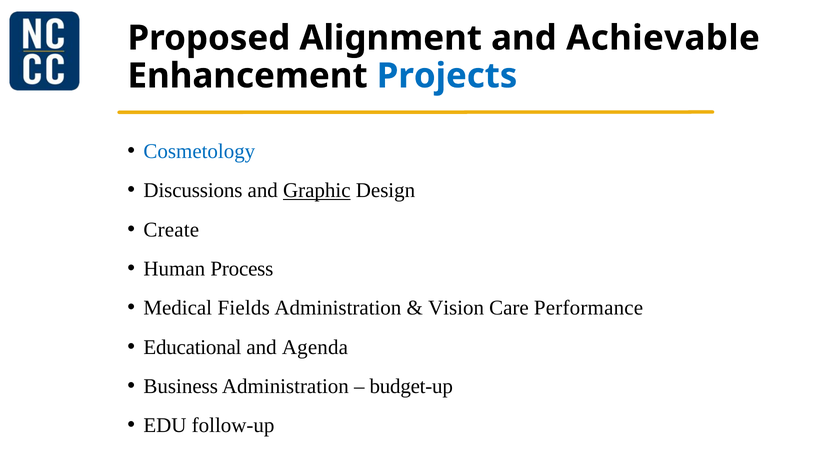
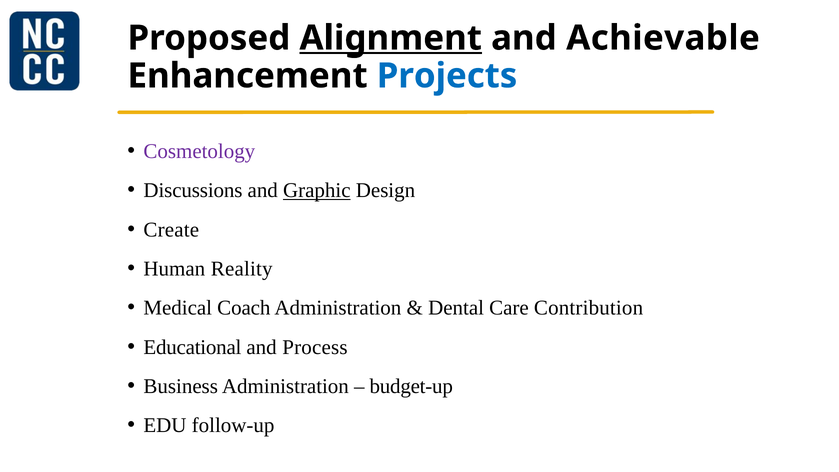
Alignment underline: none -> present
Cosmetology colour: blue -> purple
Process: Process -> Reality
Fields: Fields -> Coach
Vision: Vision -> Dental
Performance: Performance -> Contribution
Agenda: Agenda -> Process
